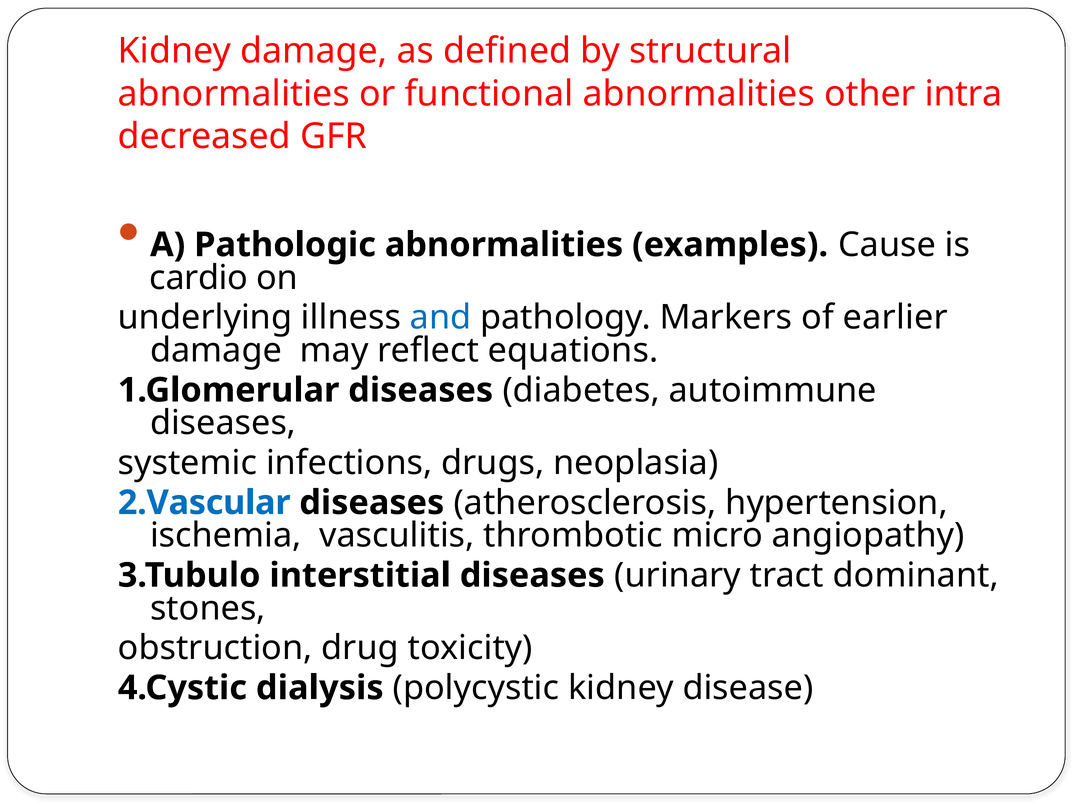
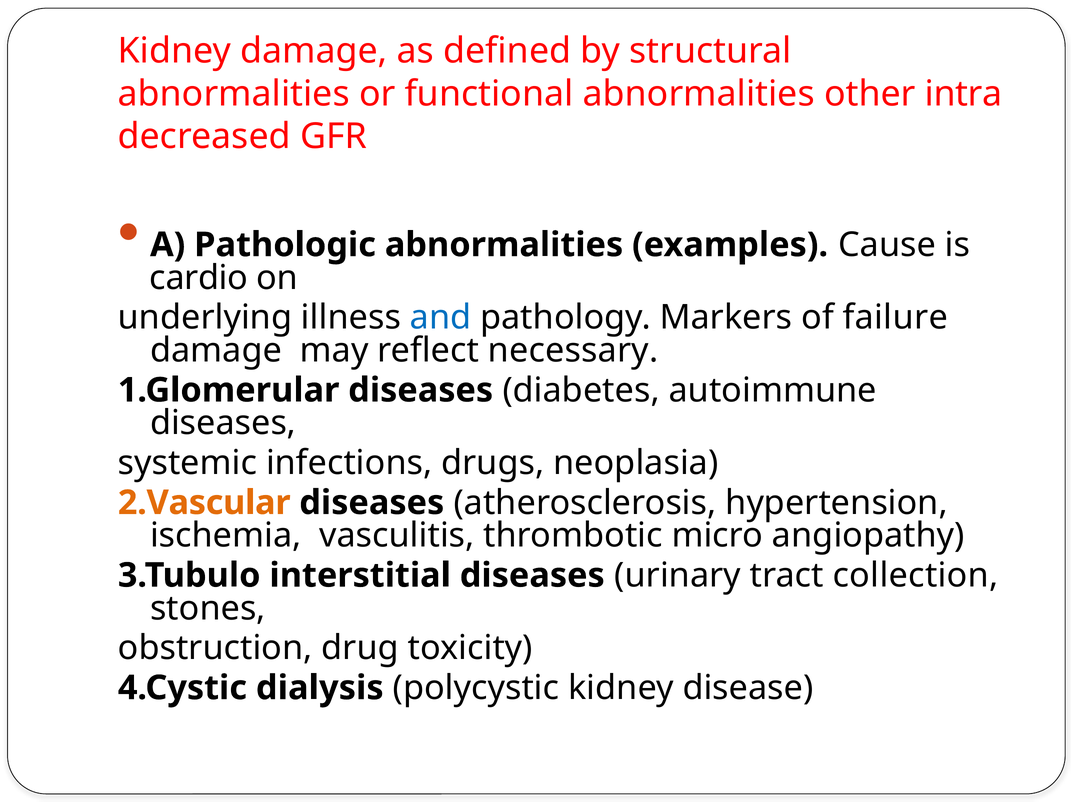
earlier: earlier -> failure
equations: equations -> necessary
2.Vascular colour: blue -> orange
dominant: dominant -> collection
